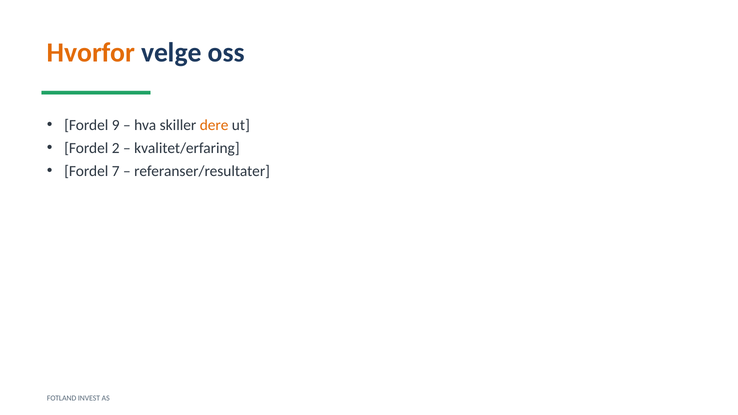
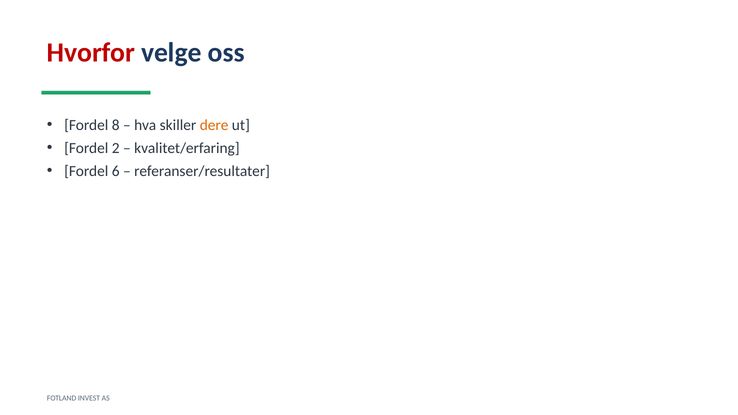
Hvorfor colour: orange -> red
9: 9 -> 8
7: 7 -> 6
